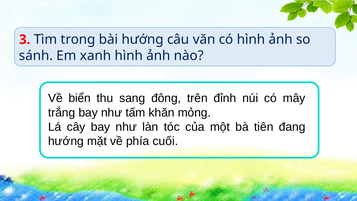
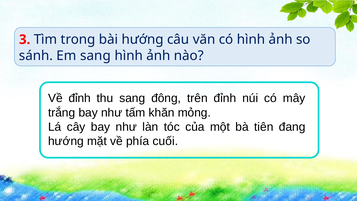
Em xanh: xanh -> sang
Về biển: biển -> đỉnh
